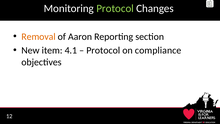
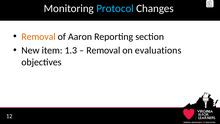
Protocol at (115, 8) colour: light green -> light blue
4.1: 4.1 -> 1.3
Protocol at (103, 50): Protocol -> Removal
compliance: compliance -> evaluations
